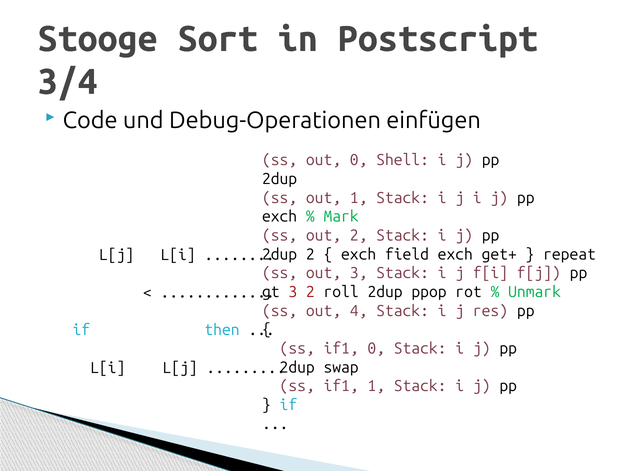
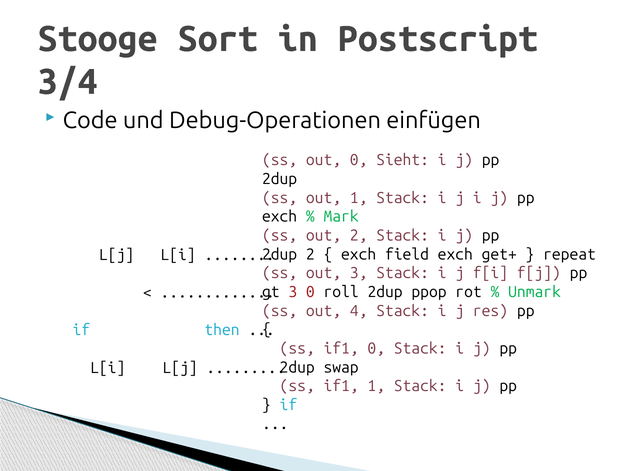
Shell: Shell -> Sieht
3 2: 2 -> 0
